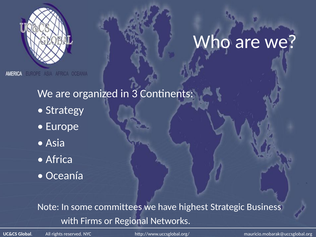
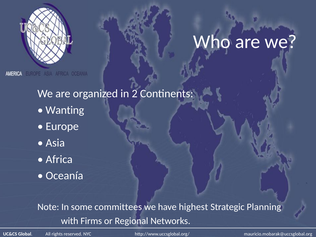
3: 3 -> 2
Strategy: Strategy -> Wanting
Business: Business -> Planning
